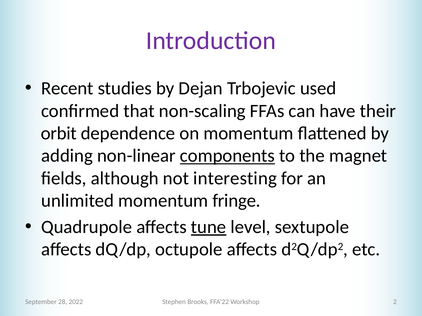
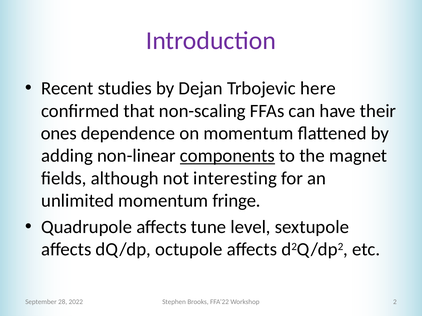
used: used -> here
orbit: orbit -> ones
tune underline: present -> none
